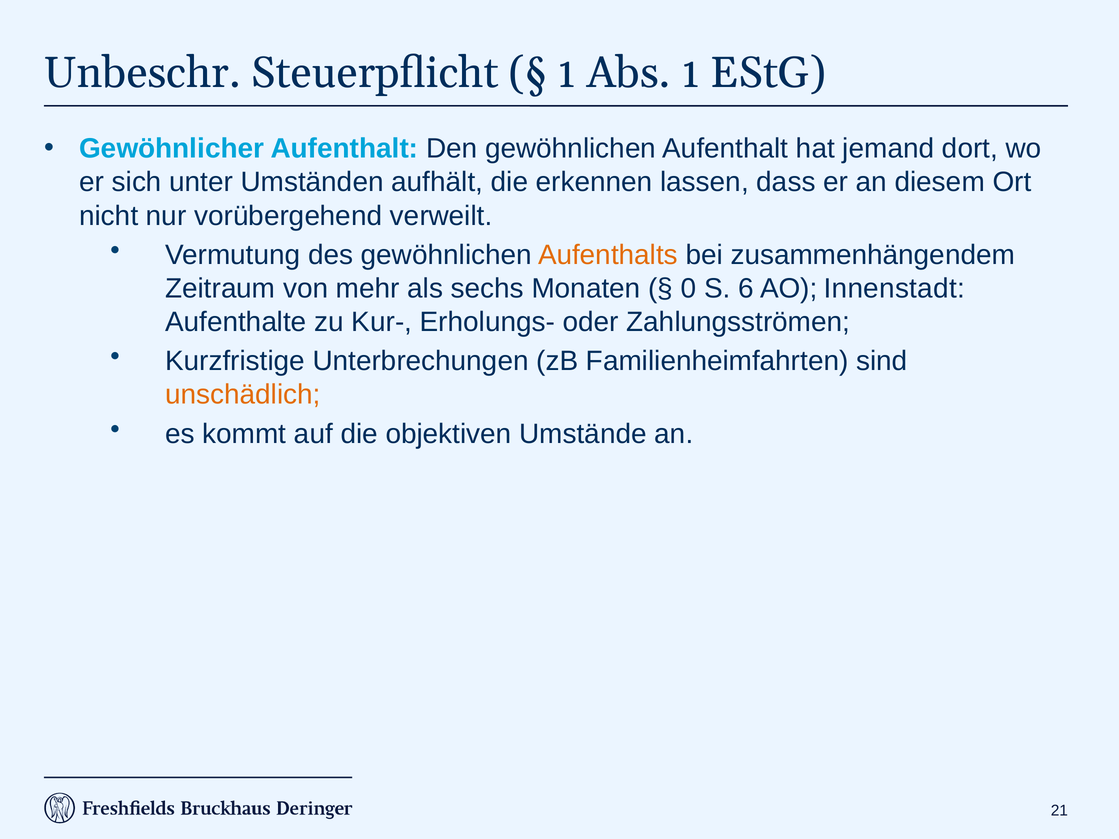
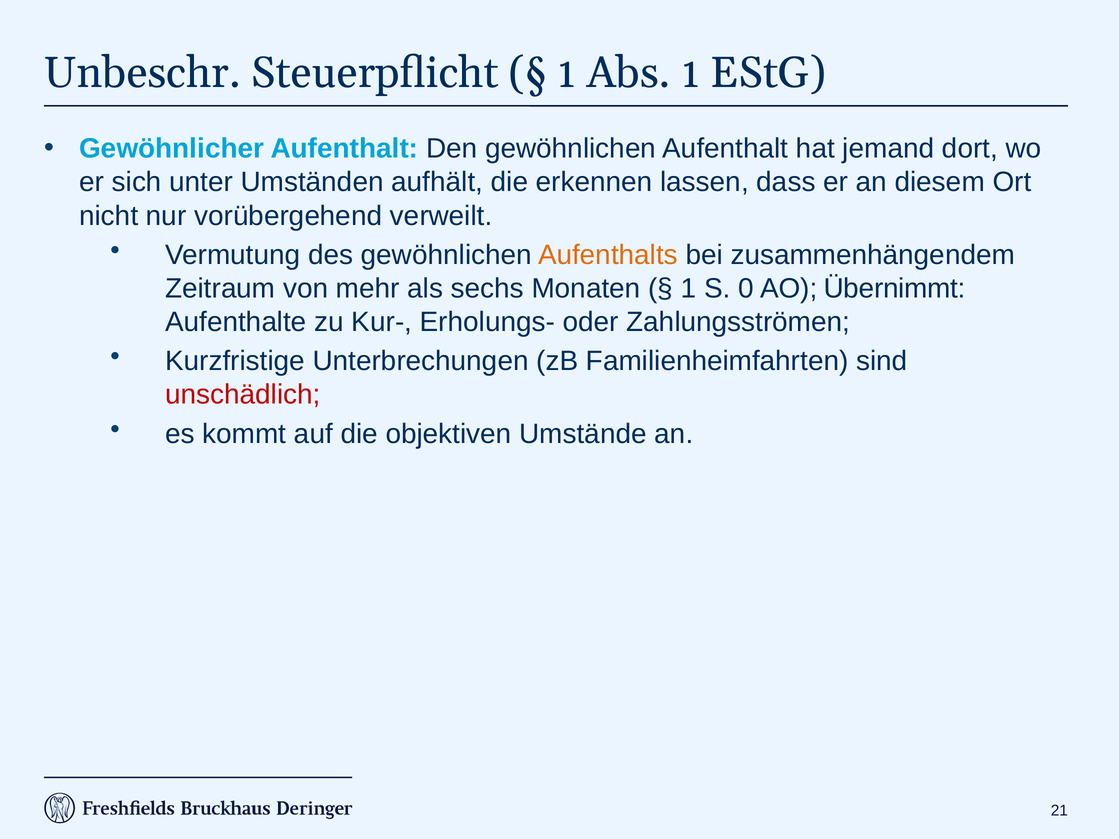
0 at (689, 289): 0 -> 1
6: 6 -> 0
Innenstadt: Innenstadt -> Übernimmt
unschädlich colour: orange -> red
